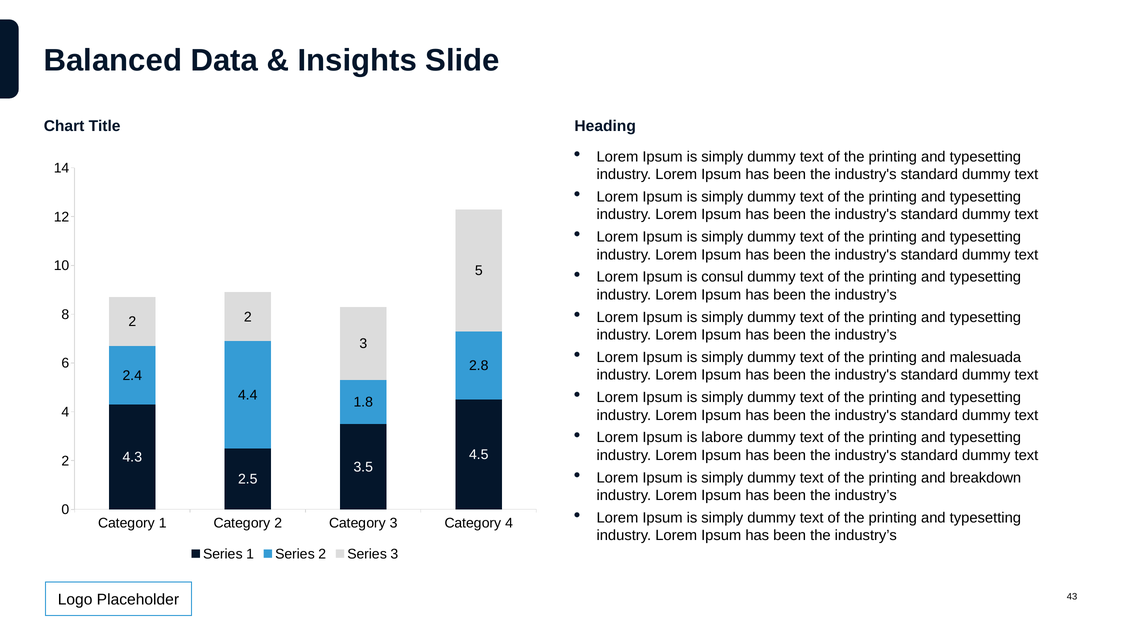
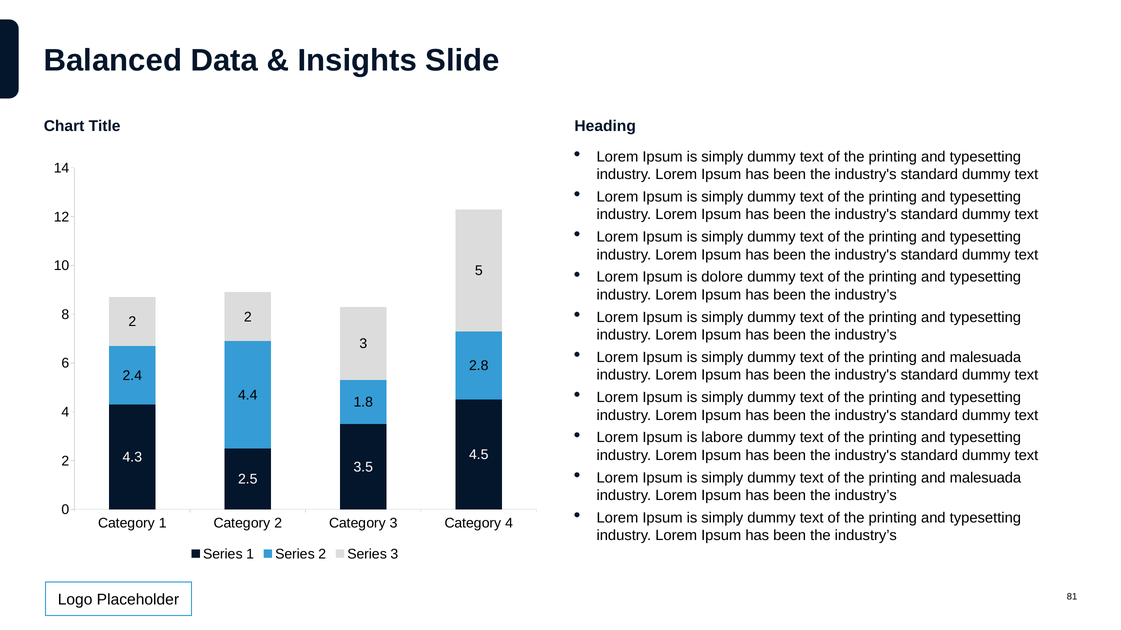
consul: consul -> dolore
breakdown at (985, 478): breakdown -> malesuada
43: 43 -> 81
